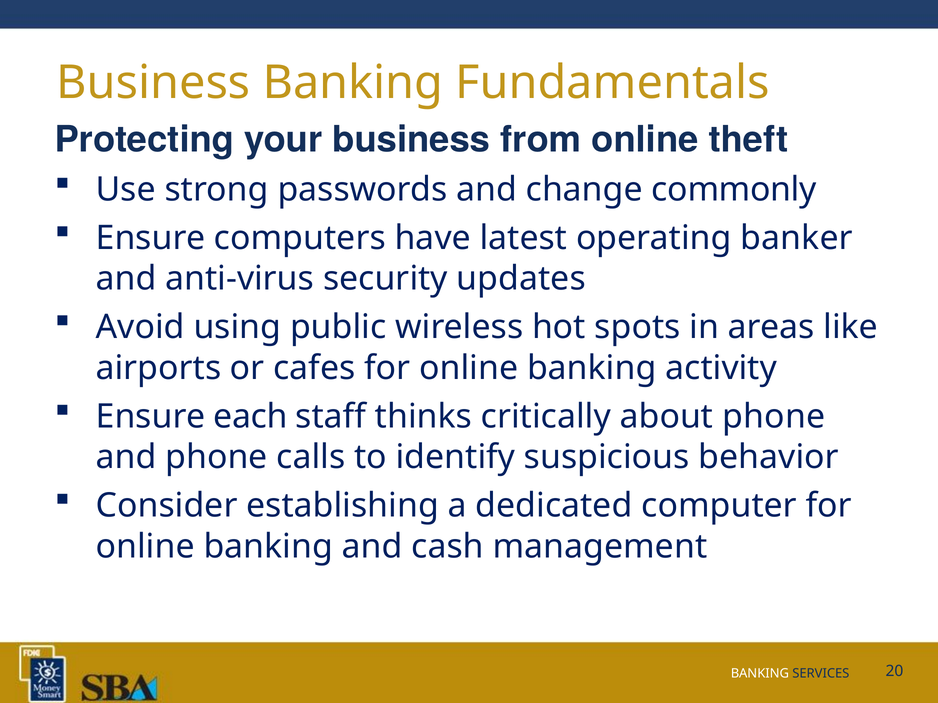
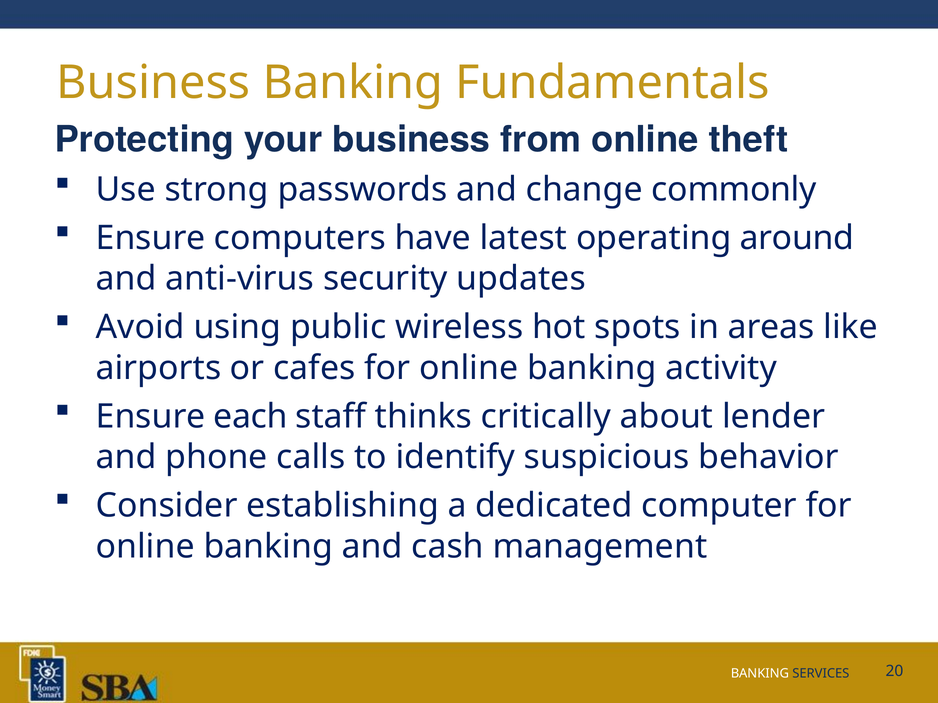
banker: banker -> around
about phone: phone -> lender
